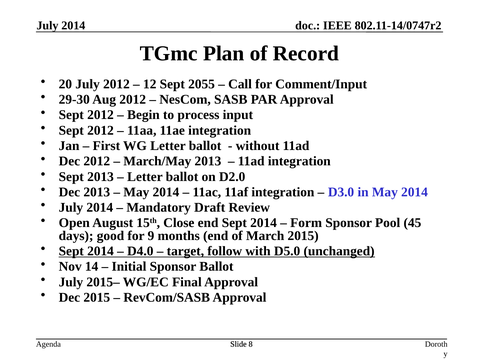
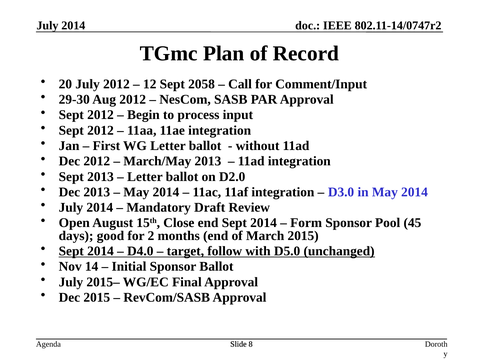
2055: 2055 -> 2058
9: 9 -> 2
